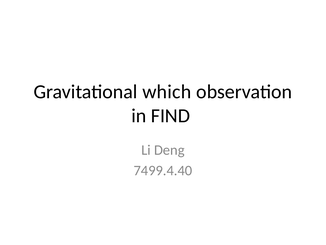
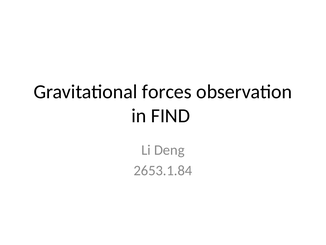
which: which -> forces
7499.4.40: 7499.4.40 -> 2653.1.84
